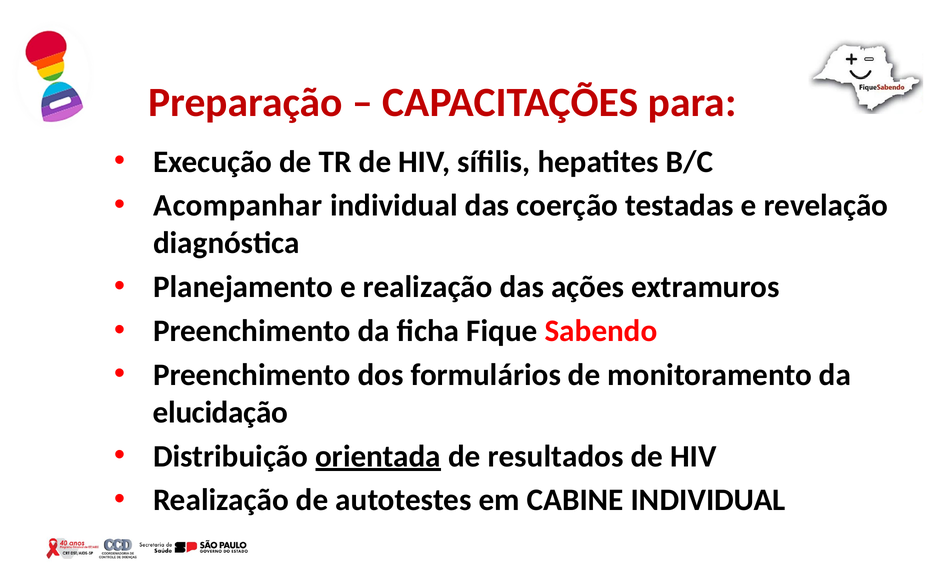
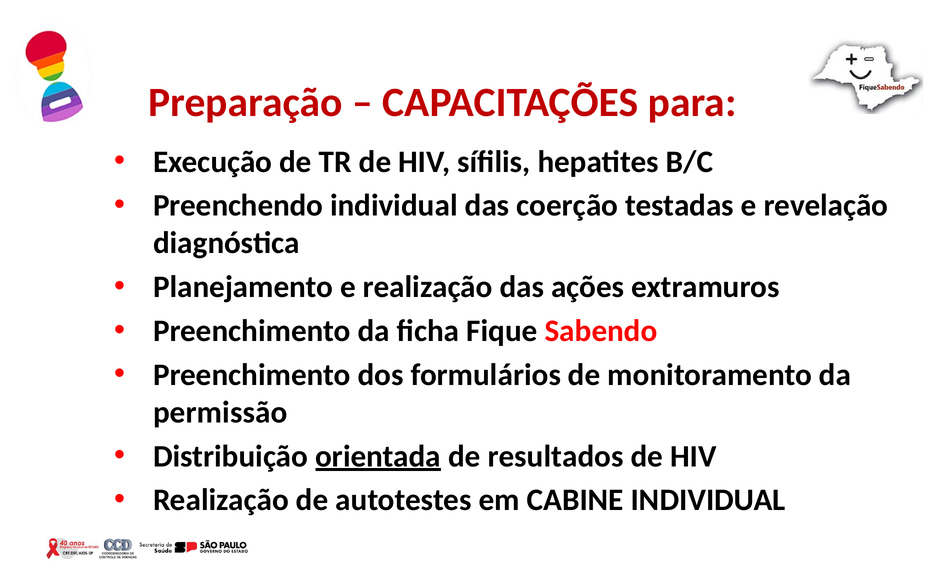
Acompanhar: Acompanhar -> Preenchendo
elucidação: elucidação -> permissão
